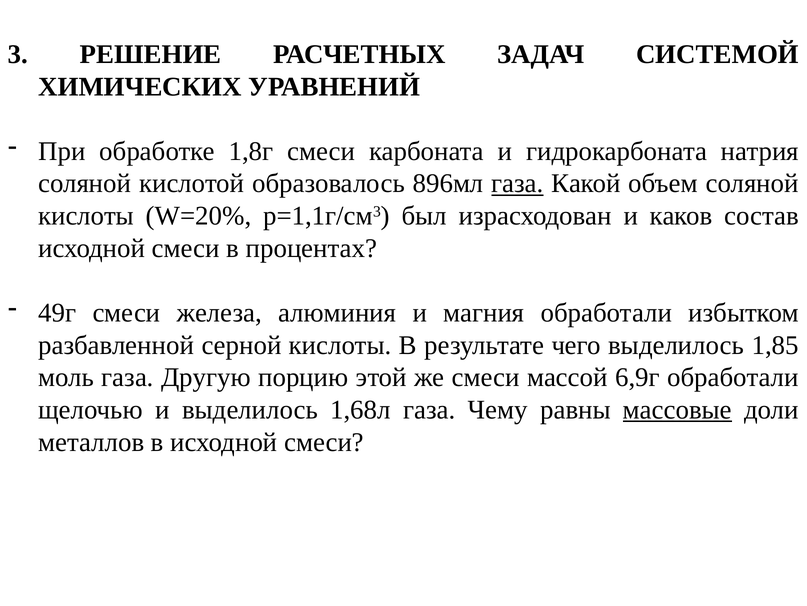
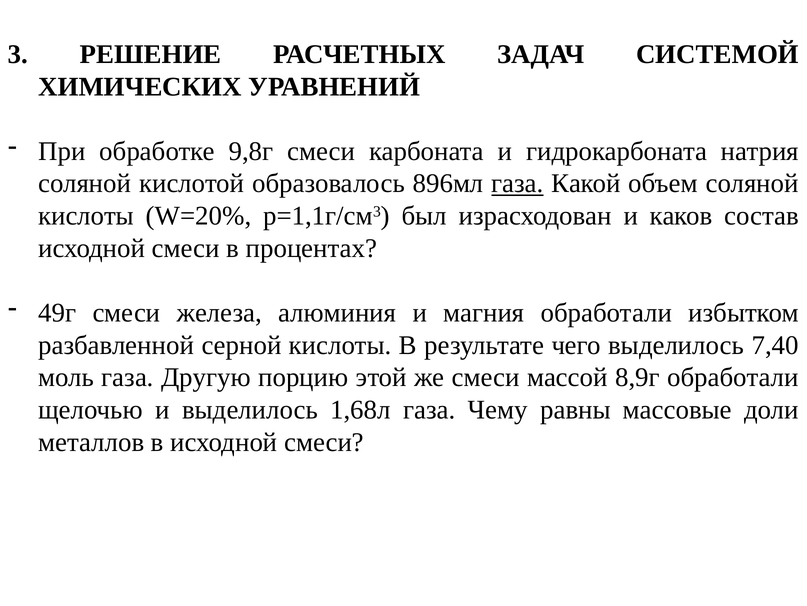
1,8г: 1,8г -> 9,8г
1,85: 1,85 -> 7,40
6,9г: 6,9г -> 8,9г
массовые underline: present -> none
